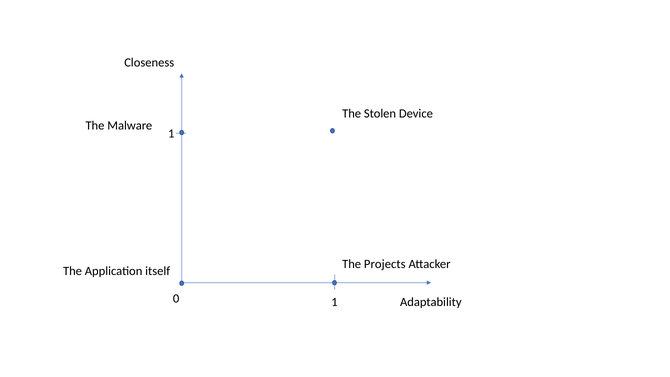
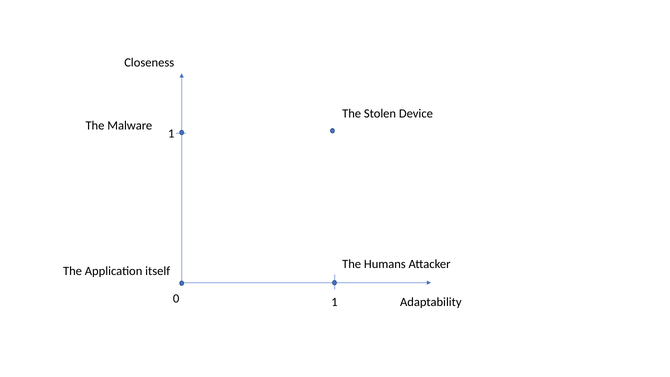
Projects: Projects -> Humans
